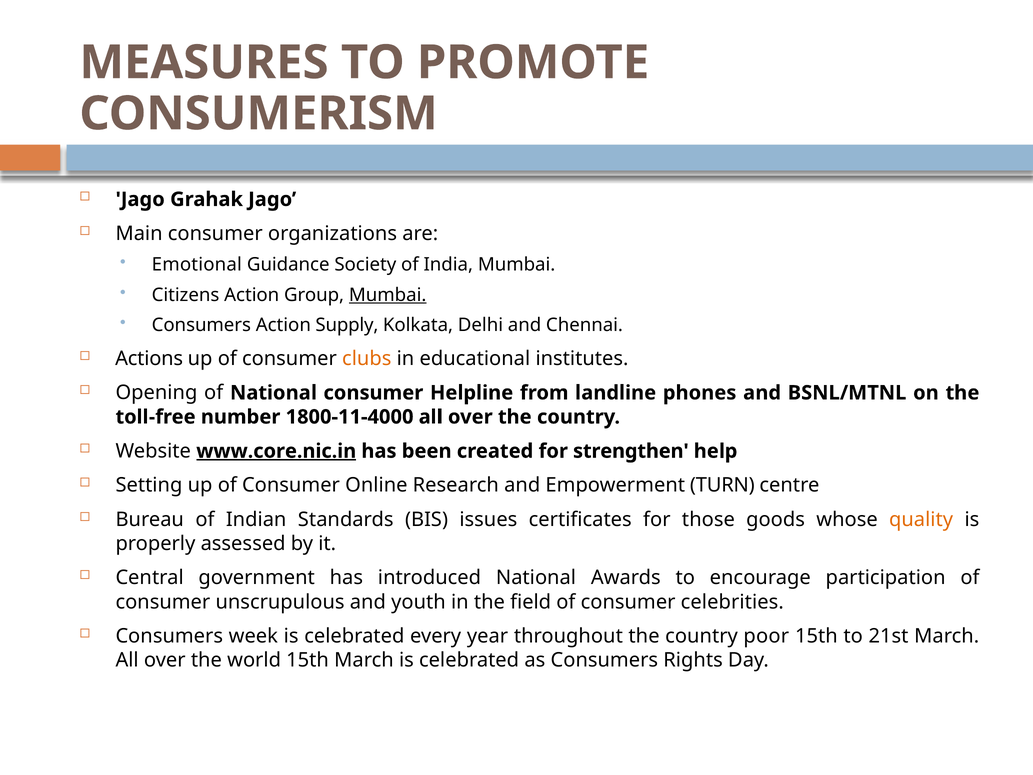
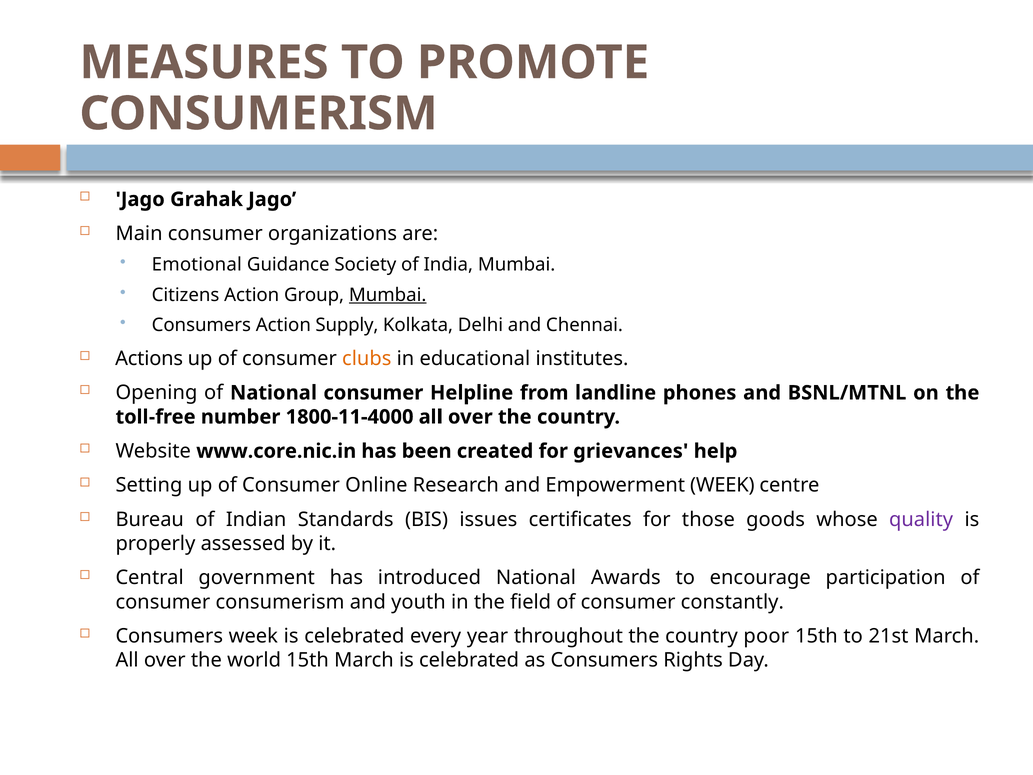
www.core.nic.in underline: present -> none
strengthen: strengthen -> grievances
Empowerment TURN: TURN -> WEEK
quality colour: orange -> purple
consumer unscrupulous: unscrupulous -> consumerism
celebrities: celebrities -> constantly
